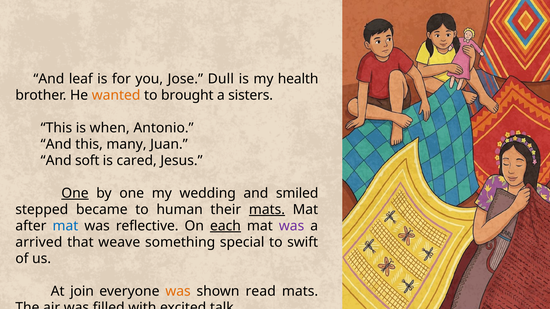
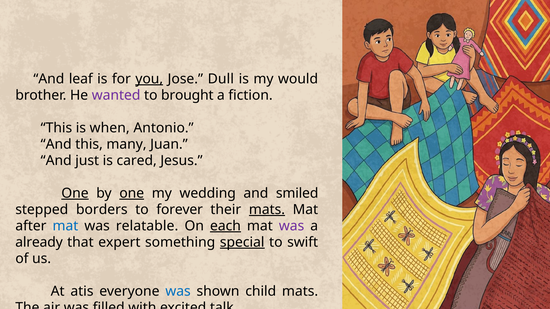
you underline: none -> present
health: health -> would
wanted colour: orange -> purple
sisters: sisters -> fiction
soft: soft -> just
one at (132, 193) underline: none -> present
became: became -> borders
human: human -> forever
reflective: reflective -> relatable
arrived: arrived -> already
weave: weave -> expert
special underline: none -> present
join: join -> atis
was at (178, 292) colour: orange -> blue
read: read -> child
